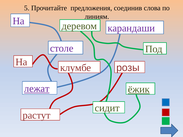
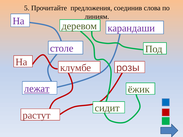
ёжик underline: present -> none
